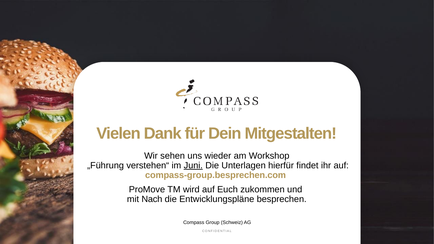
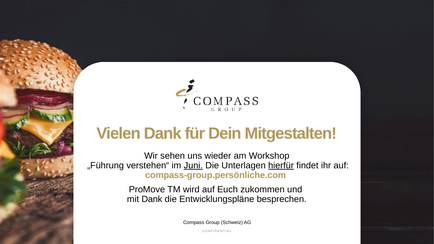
hierfür underline: none -> present
compass-group.besprechen.com: compass-group.besprechen.com -> compass-group.persönliche.com
mit Nach: Nach -> Dank
